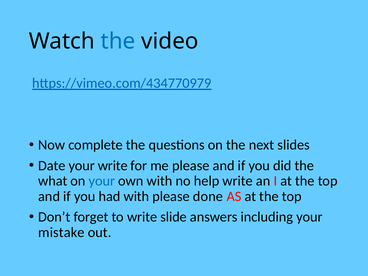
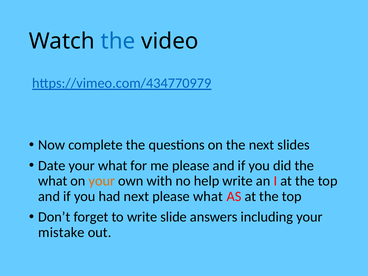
your write: write -> what
your at (102, 181) colour: blue -> orange
had with: with -> next
please done: done -> what
